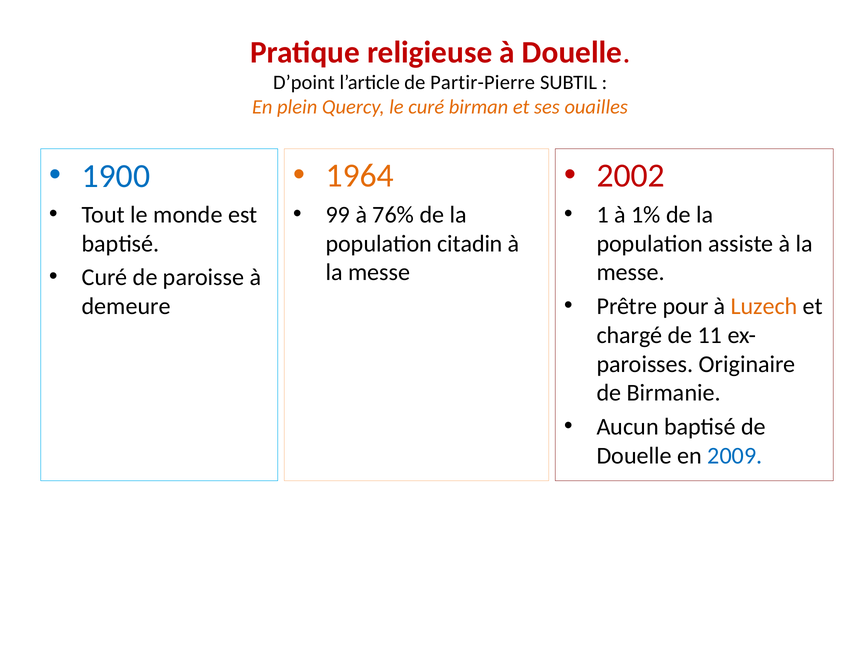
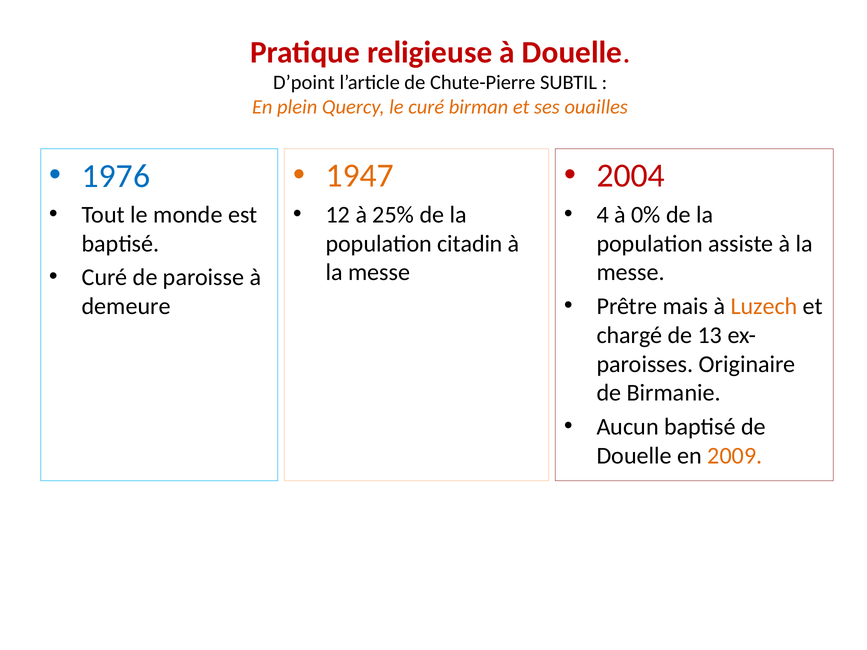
Partir-Pierre: Partir-Pierre -> Chute-Pierre
1900: 1900 -> 1976
1964: 1964 -> 1947
2002: 2002 -> 2004
99: 99 -> 12
76%: 76% -> 25%
1: 1 -> 4
1%: 1% -> 0%
pour: pour -> mais
11: 11 -> 13
2009 colour: blue -> orange
